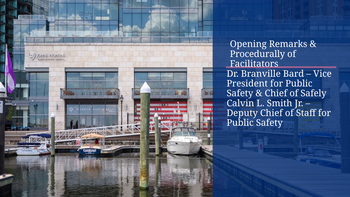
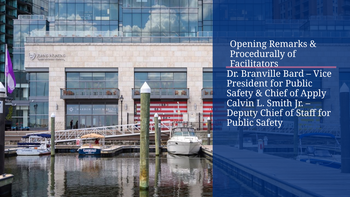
Safely: Safely -> Apply
